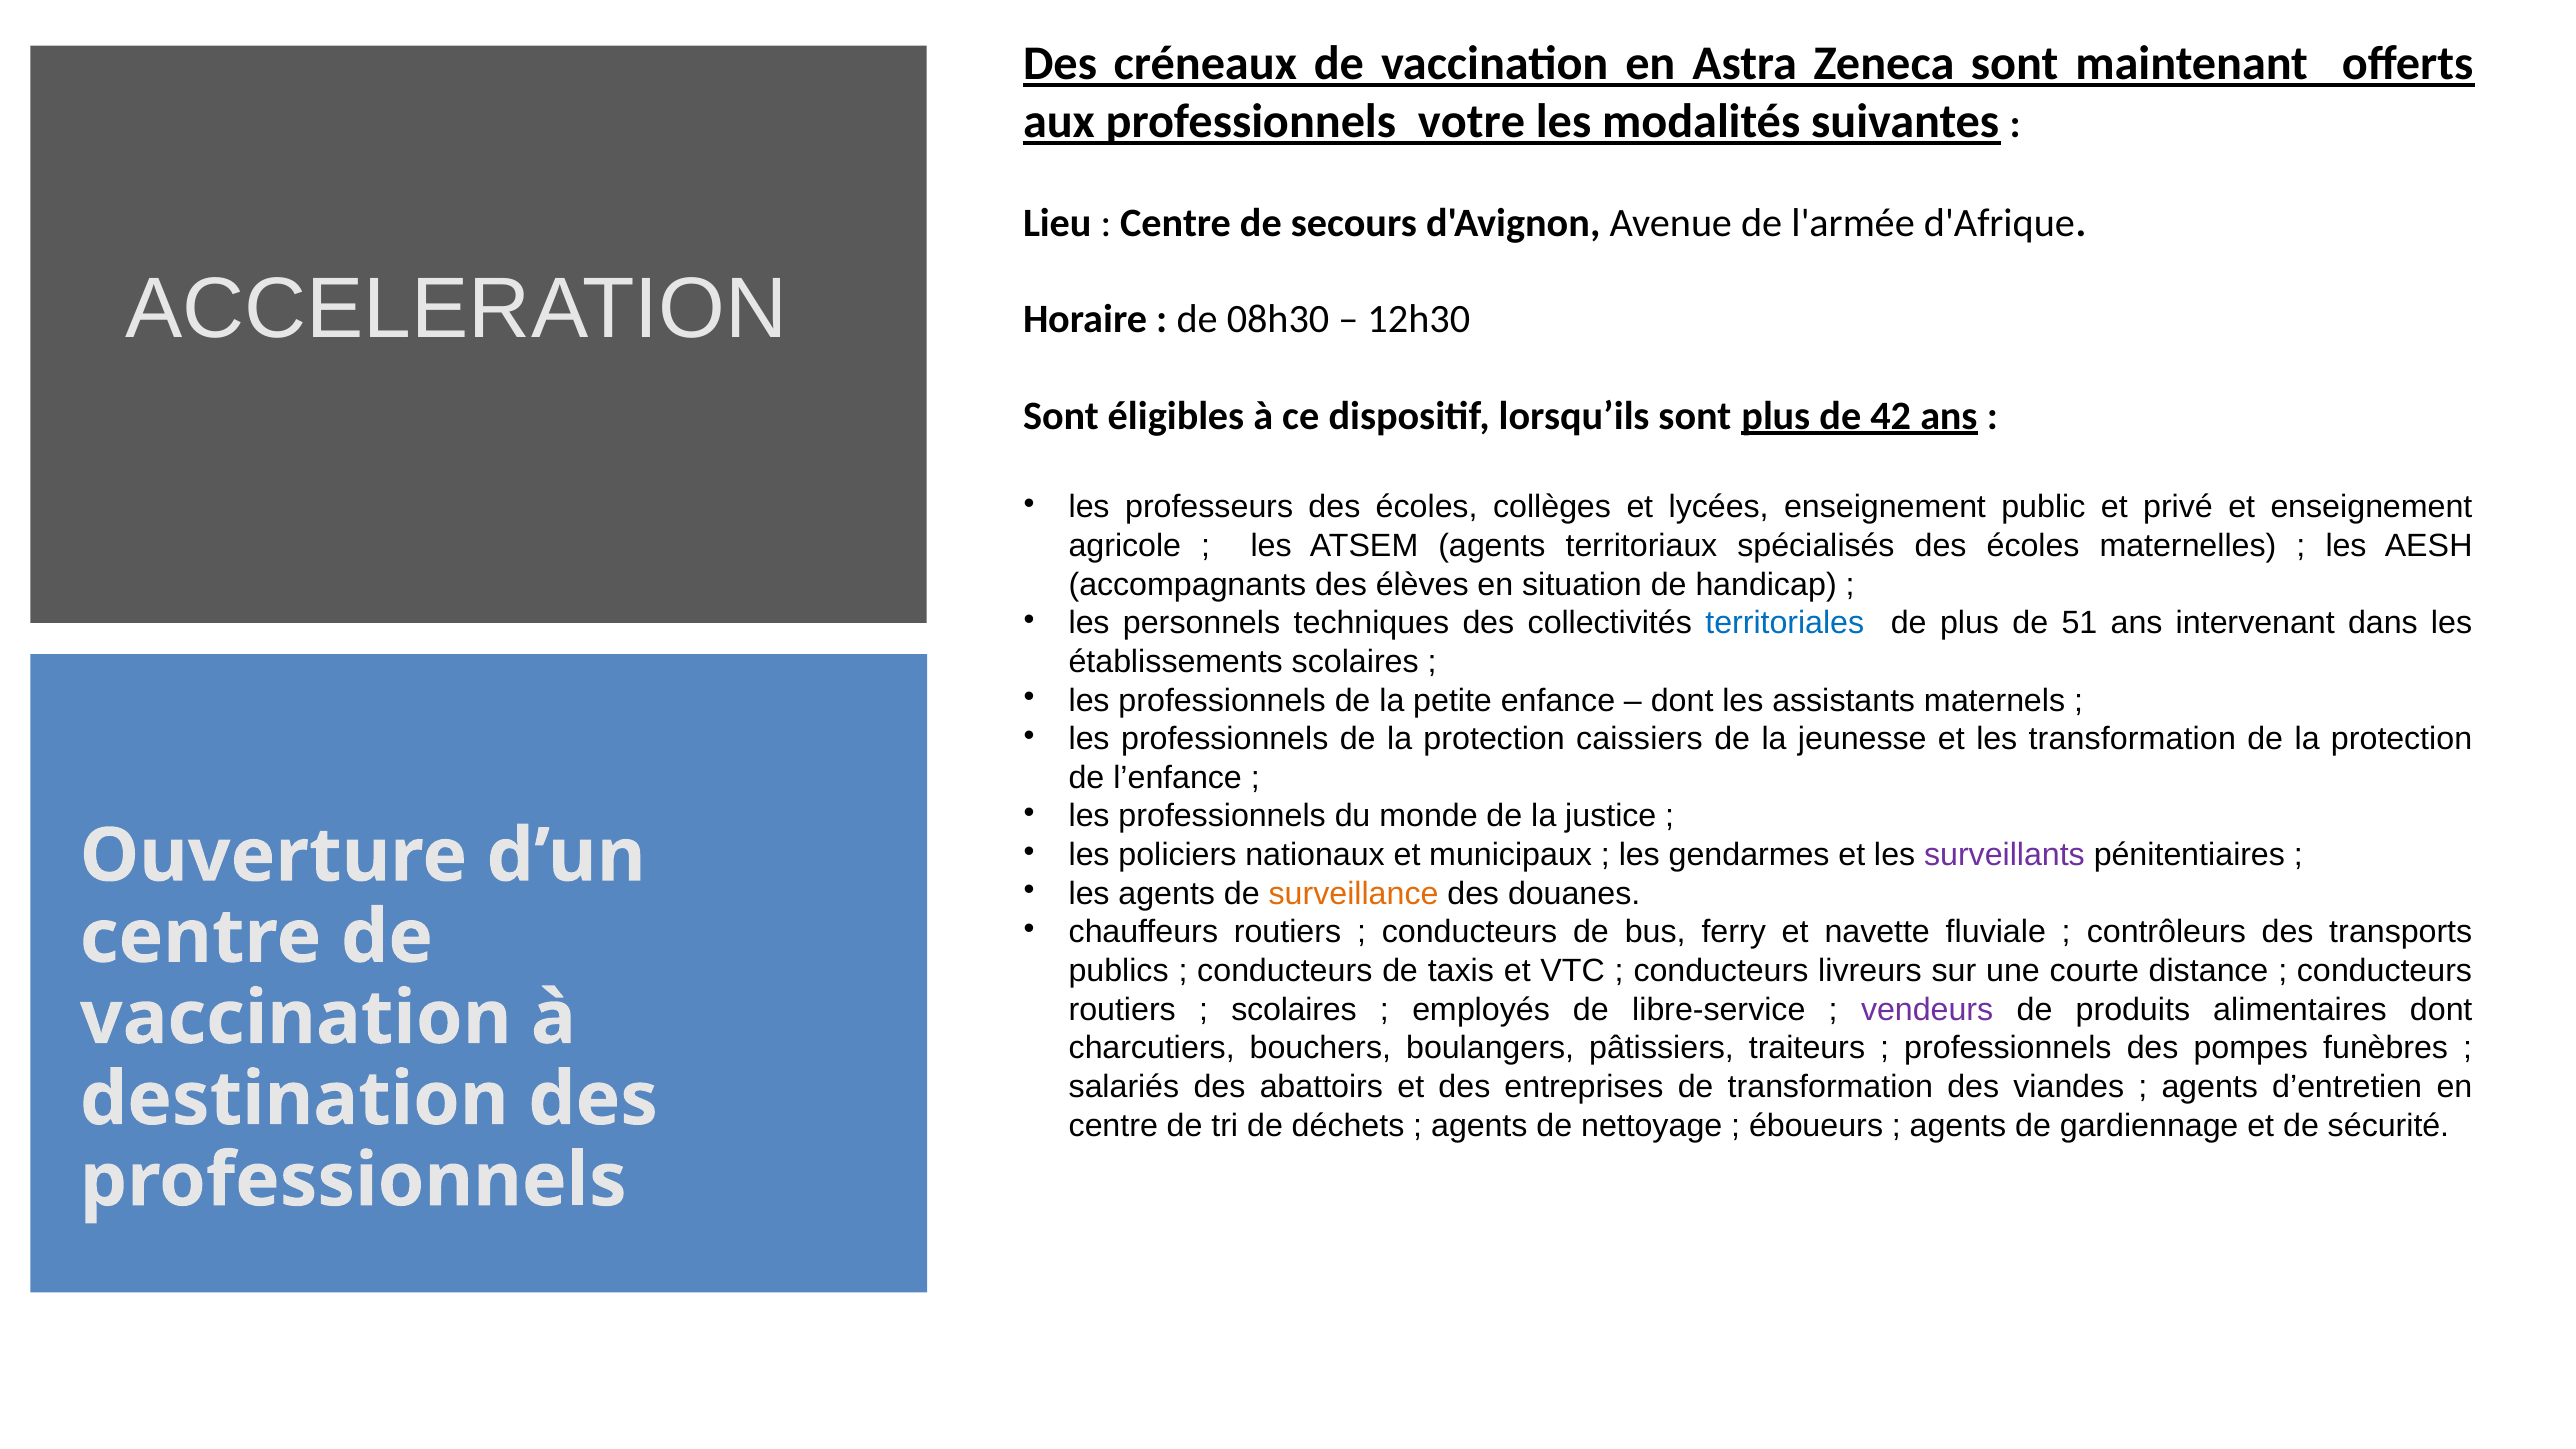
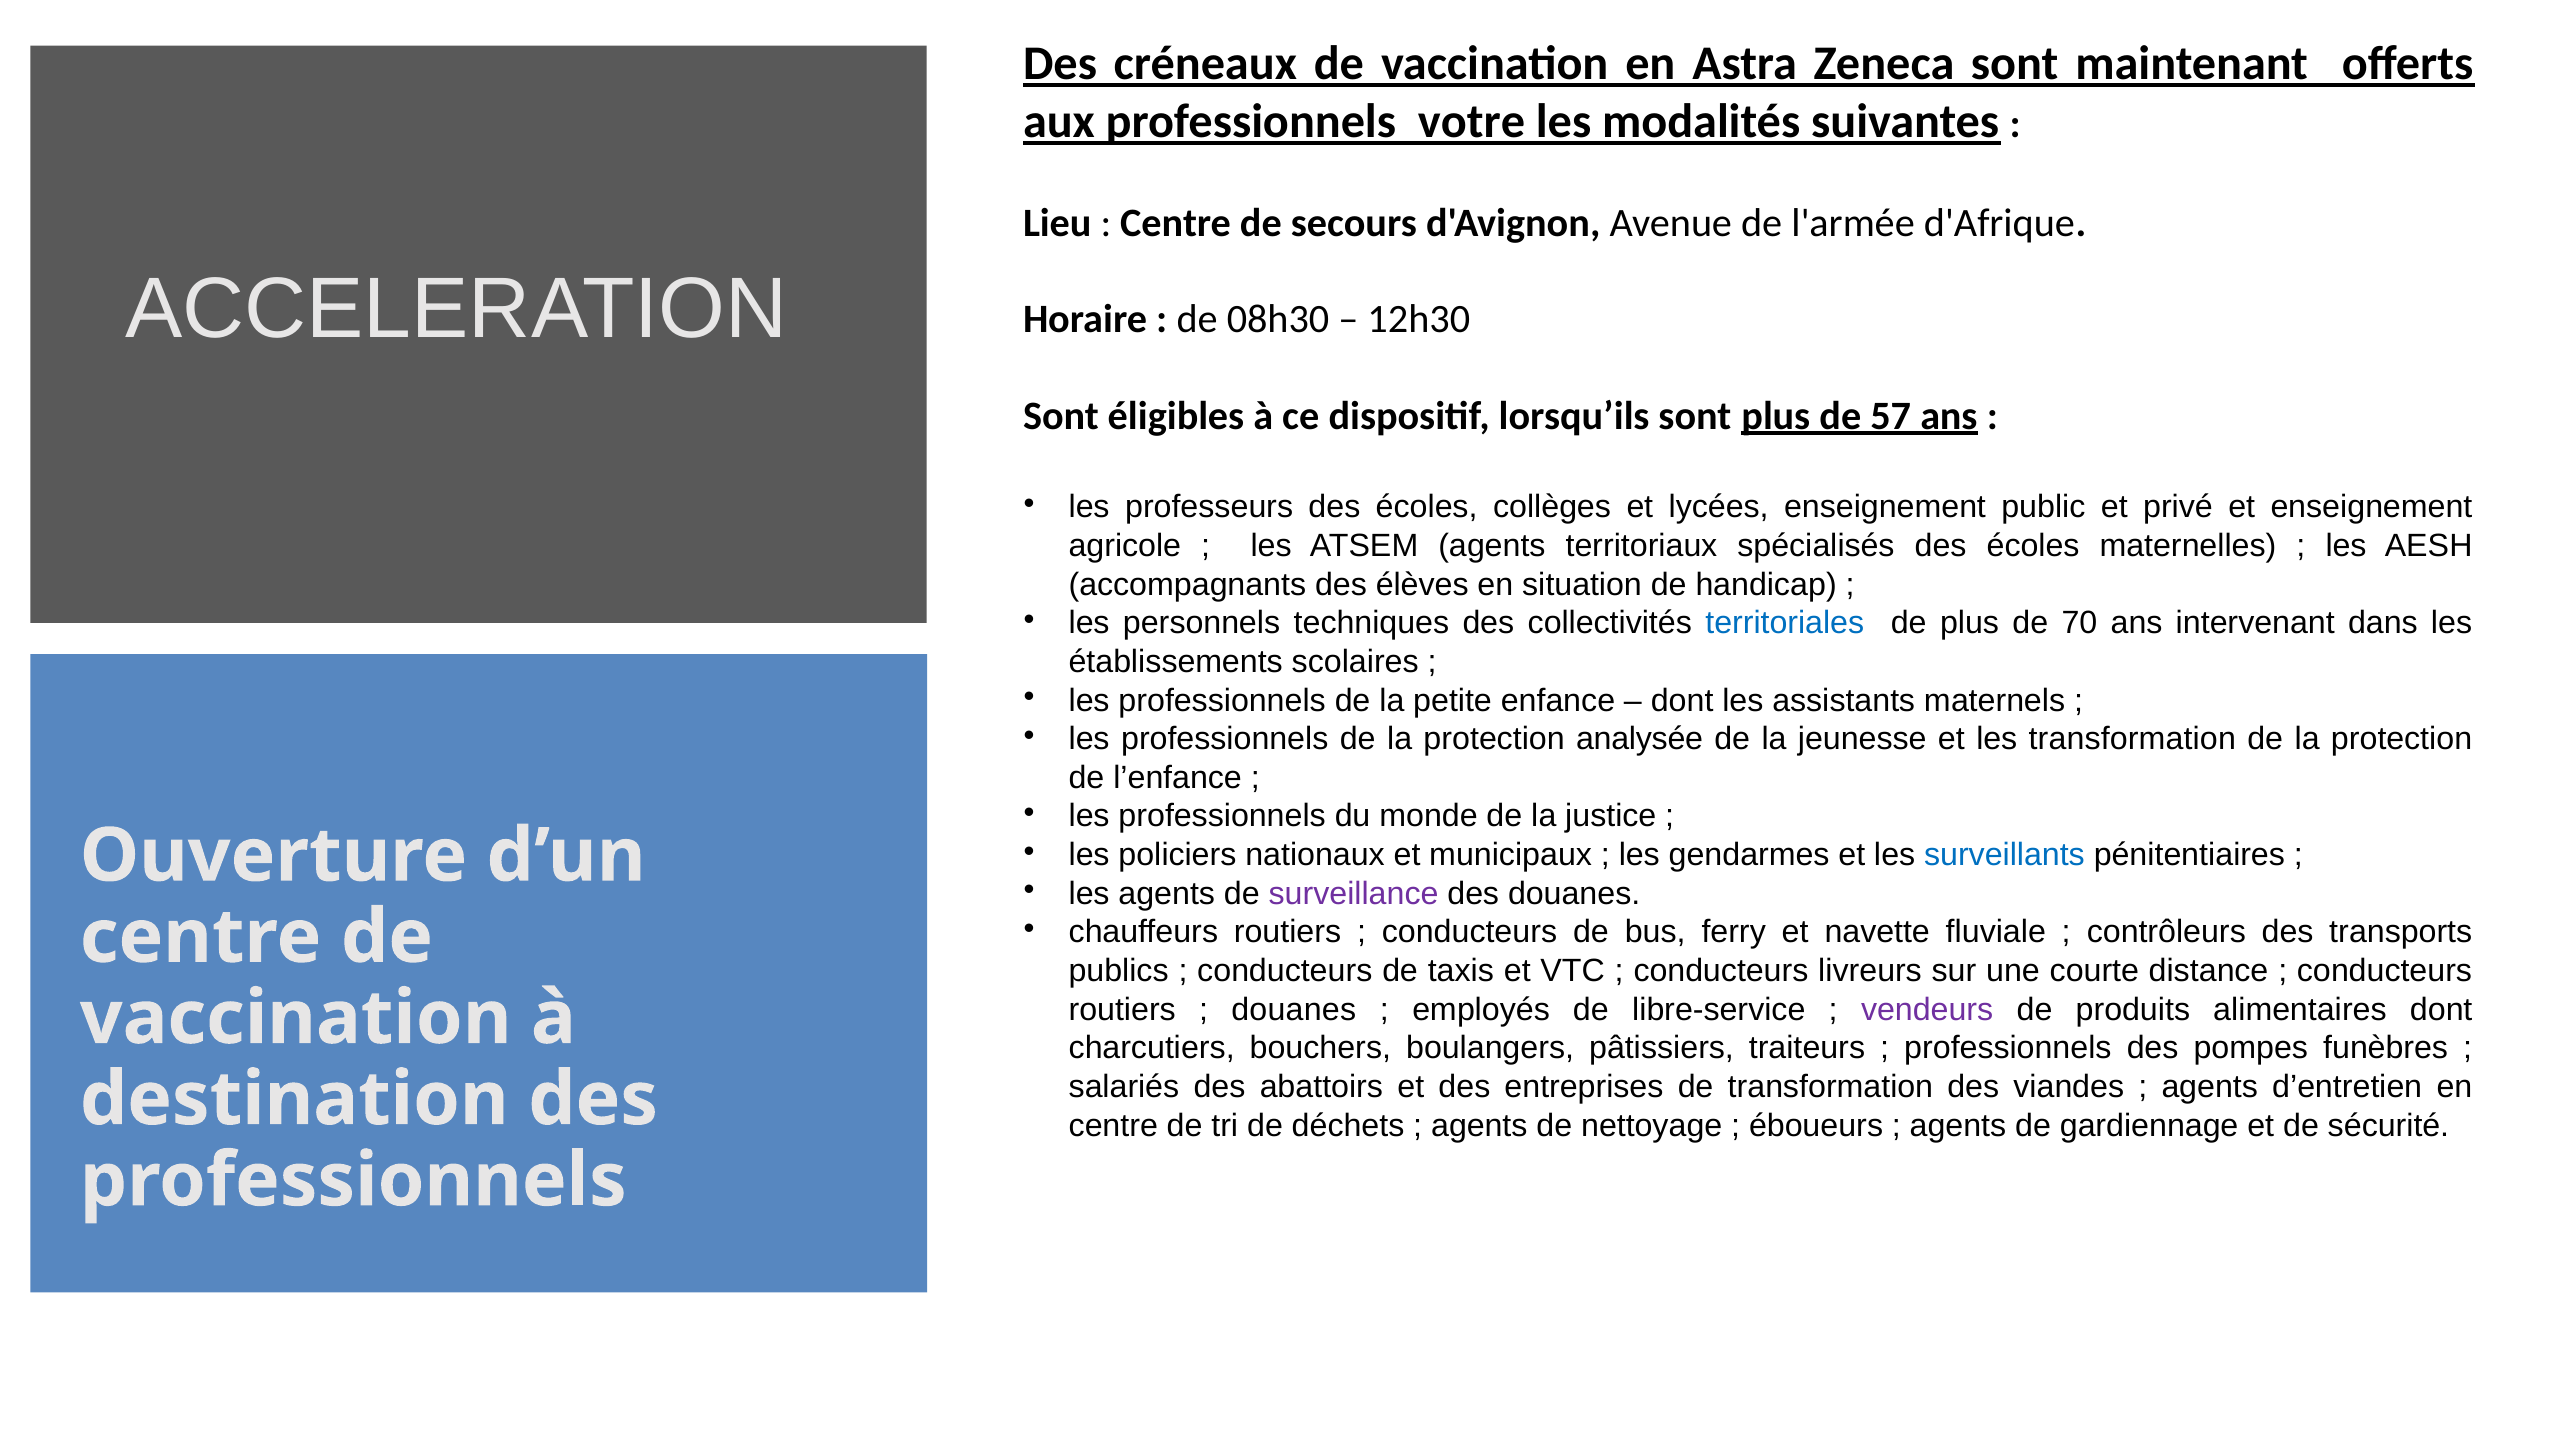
42: 42 -> 57
51: 51 -> 70
caissiers: caissiers -> analysée
surveillants colour: purple -> blue
surveillance colour: orange -> purple
scolaires at (1294, 1010): scolaires -> douanes
